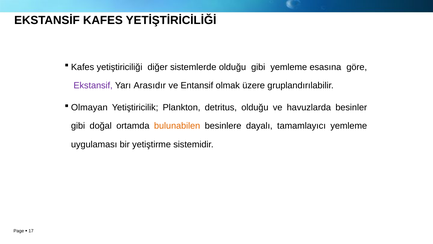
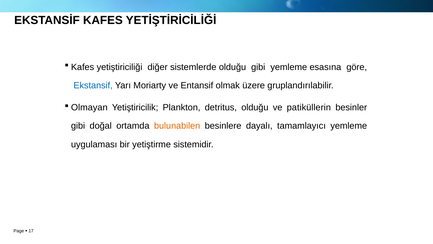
Ekstansif colour: purple -> blue
Arasıdır: Arasıdır -> Moriarty
havuzlarda: havuzlarda -> patiküllerin
